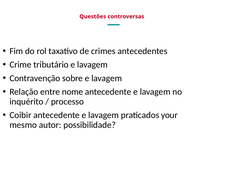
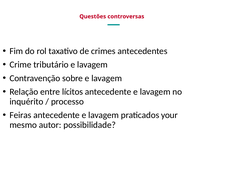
nome: nome -> lícitos
Coibir: Coibir -> Feiras
